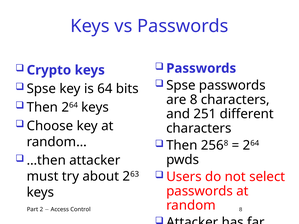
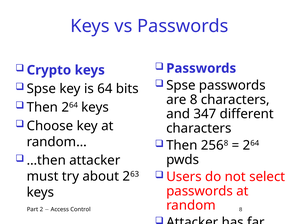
251: 251 -> 347
